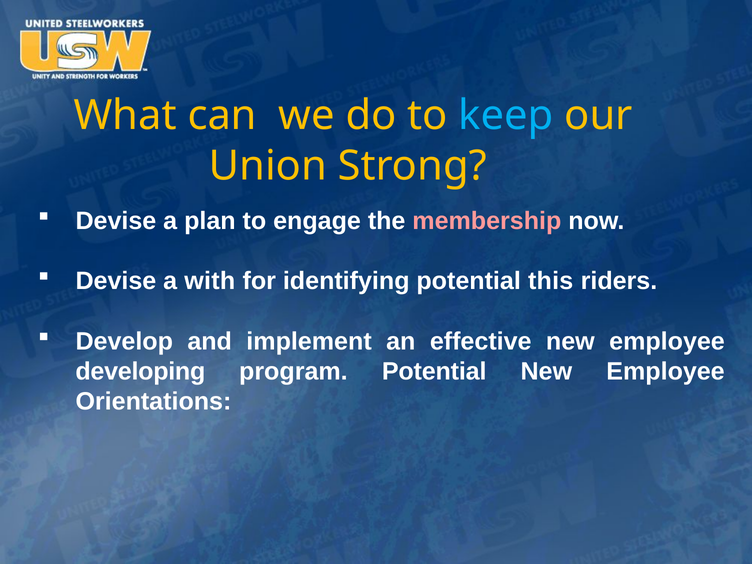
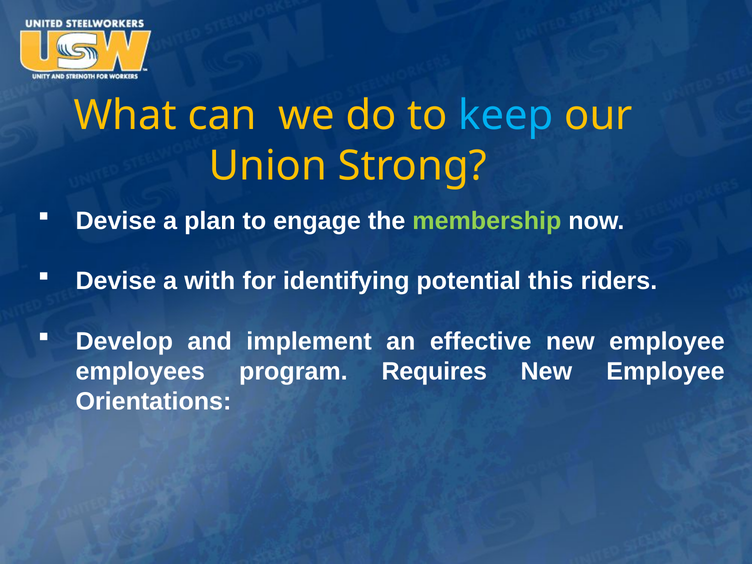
membership colour: pink -> light green
developing: developing -> employees
program Potential: Potential -> Requires
